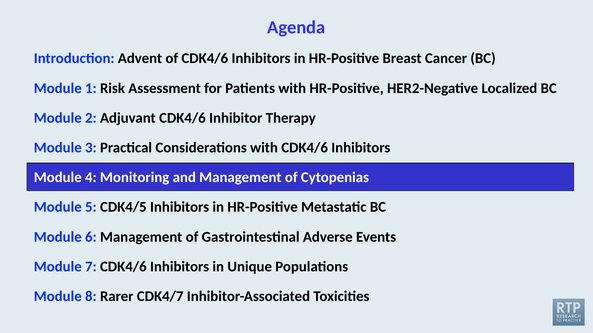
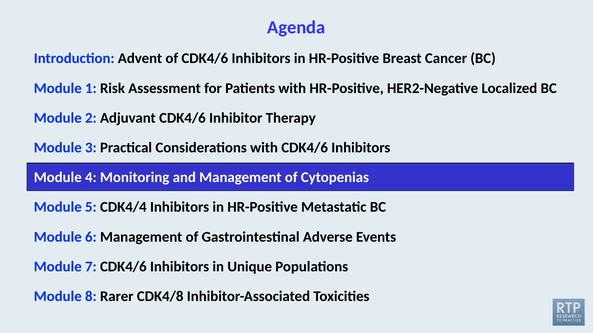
CDK4/5: CDK4/5 -> CDK4/4
CDK4/7: CDK4/7 -> CDK4/8
